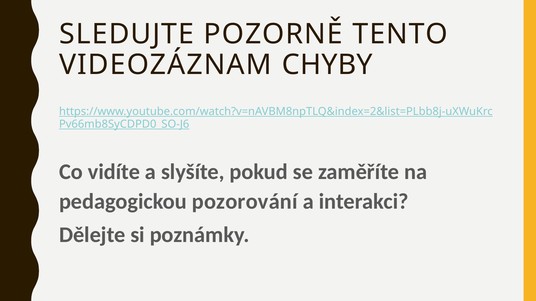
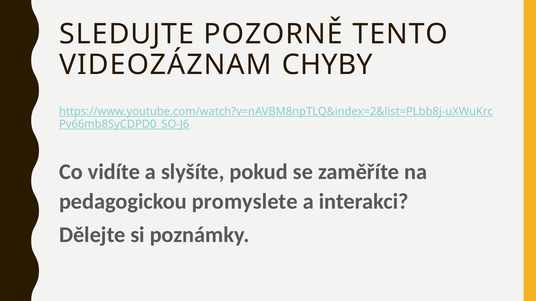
pozorování: pozorování -> promyslete
